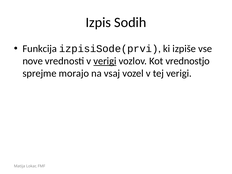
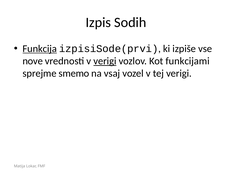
Funkcija underline: none -> present
vrednostjo: vrednostjo -> funkcijami
morajo: morajo -> smemo
